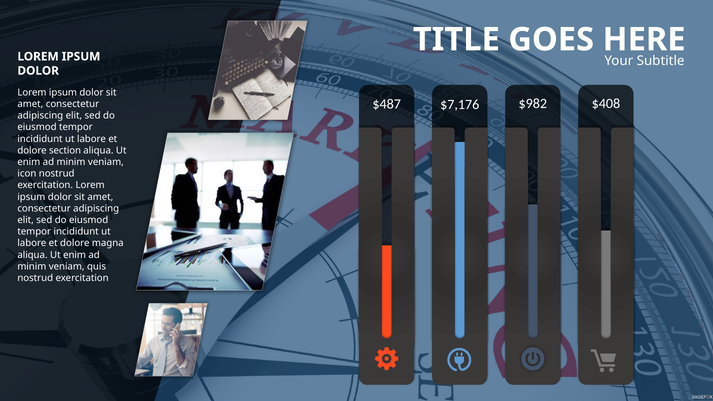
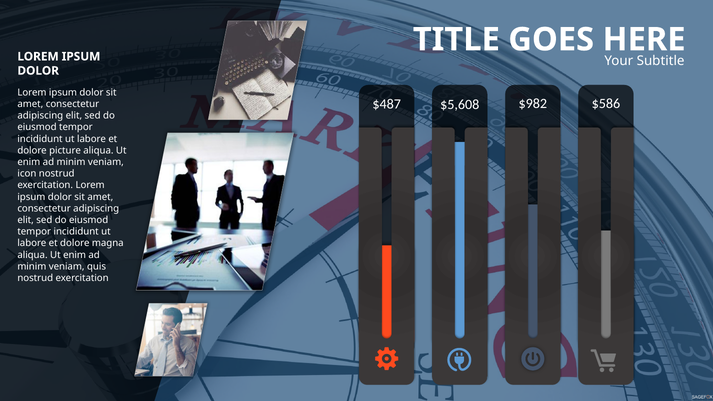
$7,176: $7,176 -> $5,608
$408: $408 -> $586
section: section -> picture
